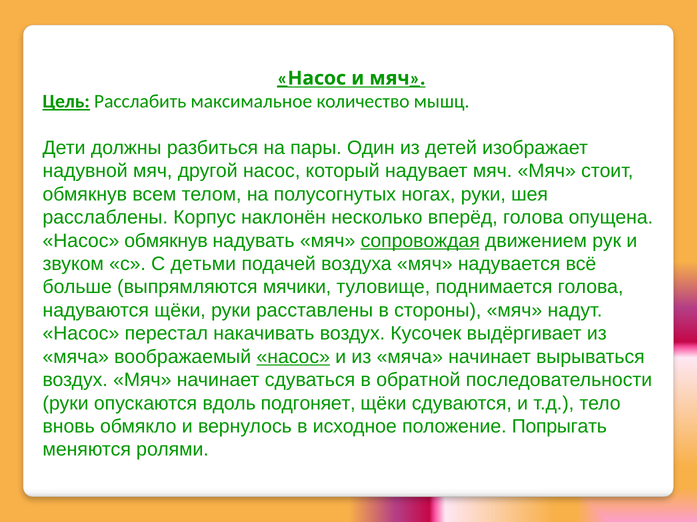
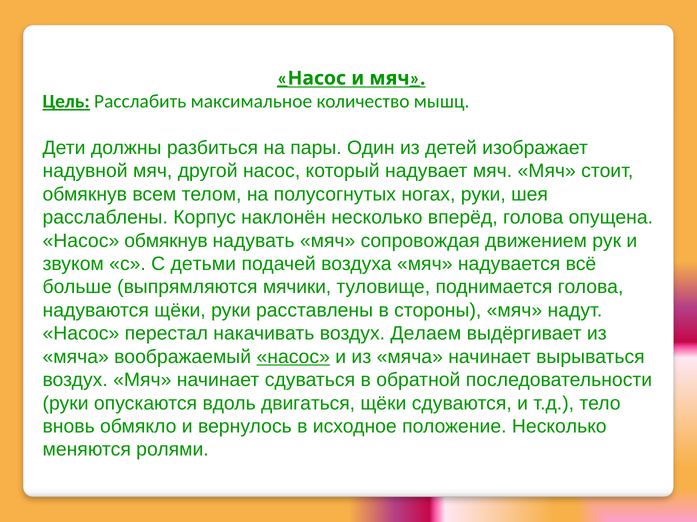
сопровождая underline: present -> none
Кусочек: Кусочек -> Делаем
подгоняет: подгоняет -> двигаться
положение Попрыгать: Попрыгать -> Несколько
